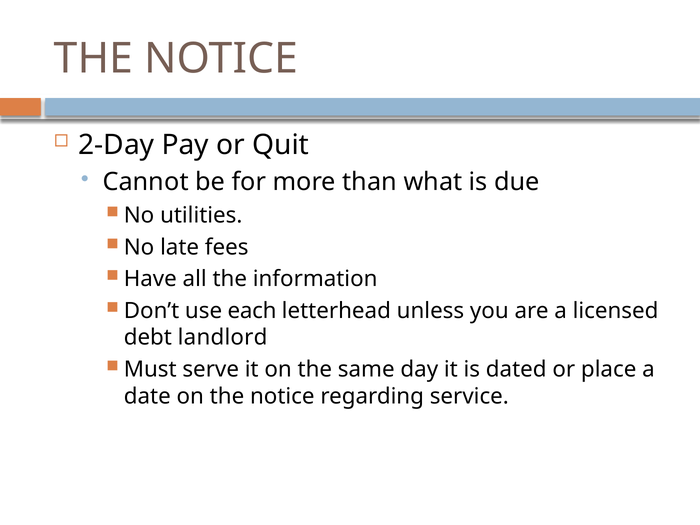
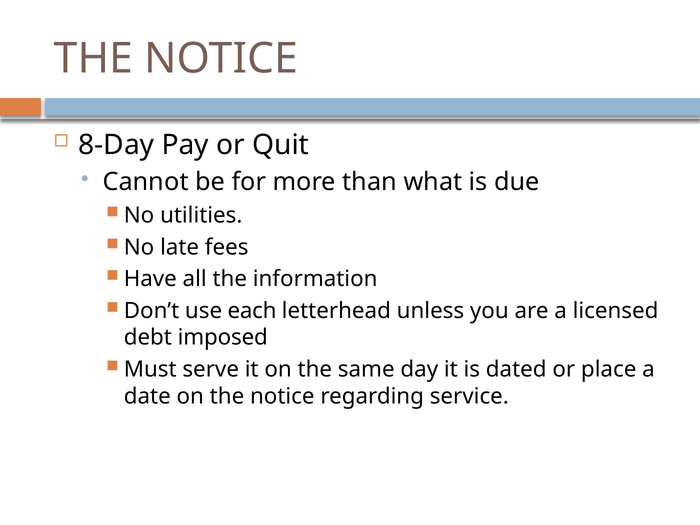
2-Day: 2-Day -> 8-Day
landlord: landlord -> imposed
